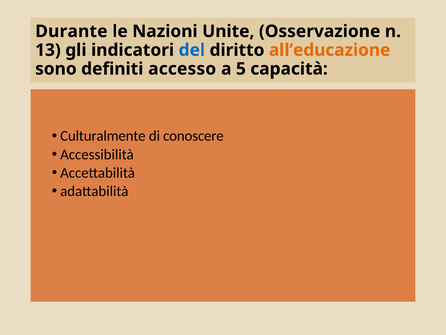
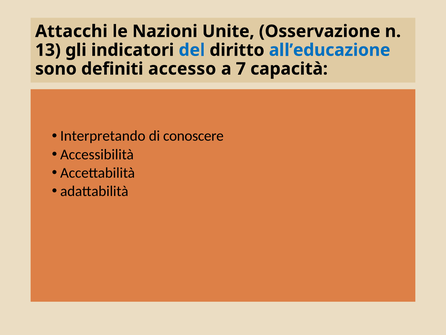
Durante: Durante -> Attacchi
all’educazione colour: orange -> blue
5: 5 -> 7
Culturalmente: Culturalmente -> Interpretando
